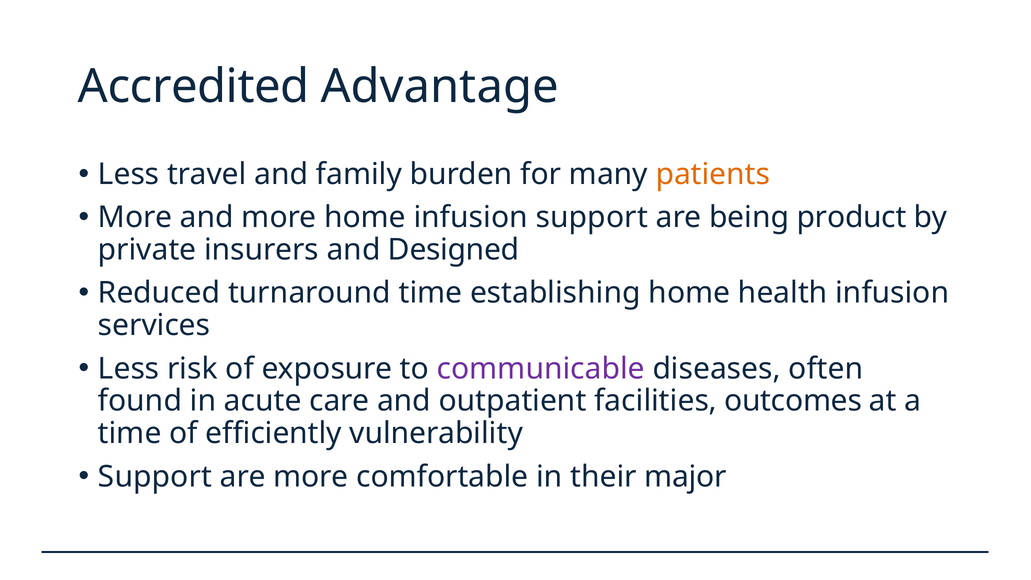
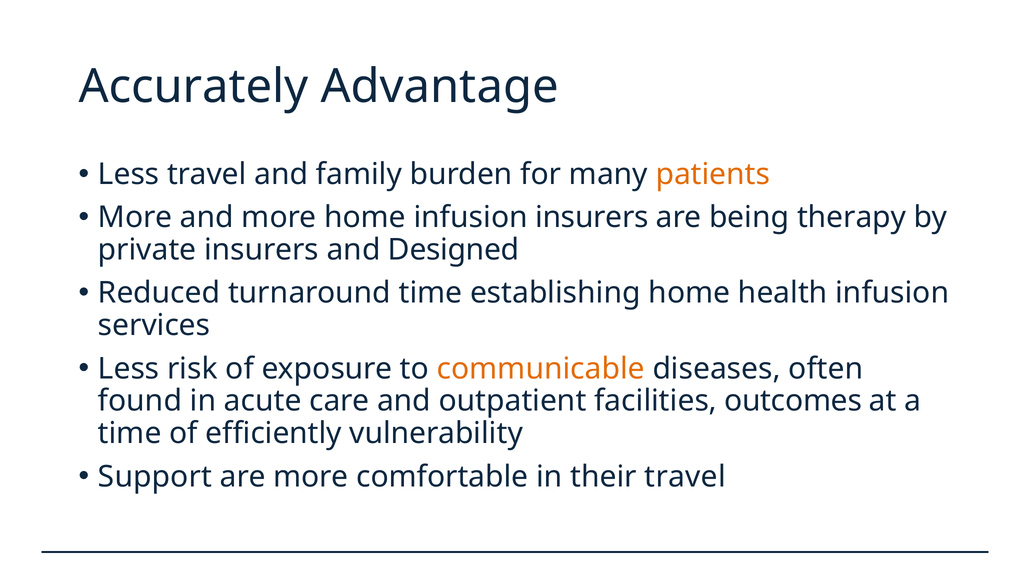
Accredited: Accredited -> Accurately
infusion support: support -> insurers
product: product -> therapy
communicable colour: purple -> orange
their major: major -> travel
